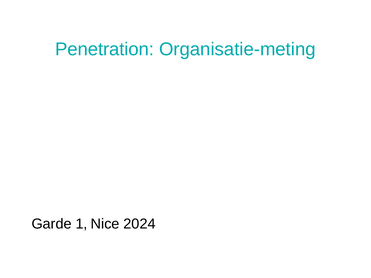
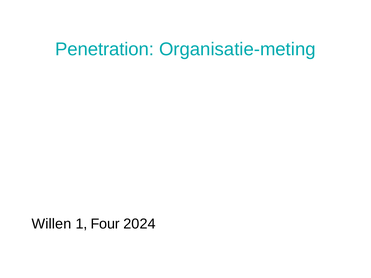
Garde: Garde -> Willen
Nice: Nice -> Four
